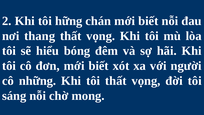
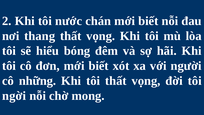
hững: hững -> nước
sáng: sáng -> ngời
